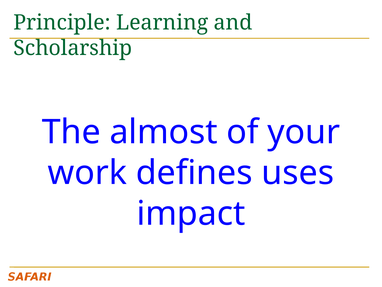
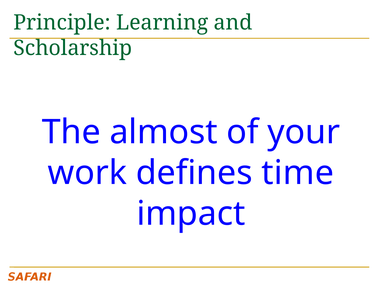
uses: uses -> time
